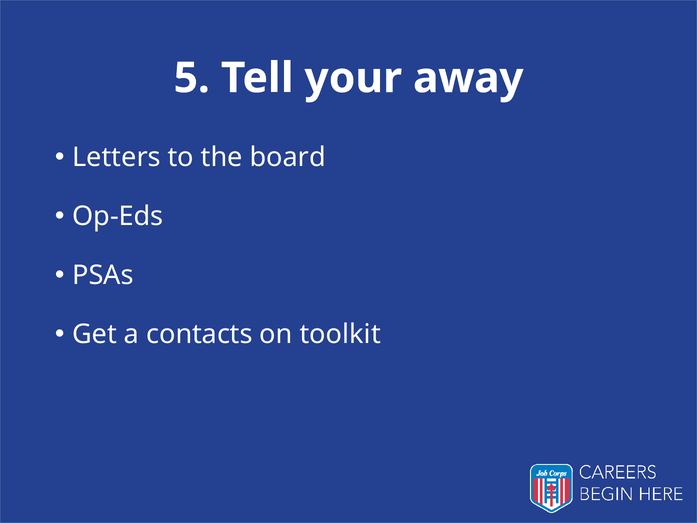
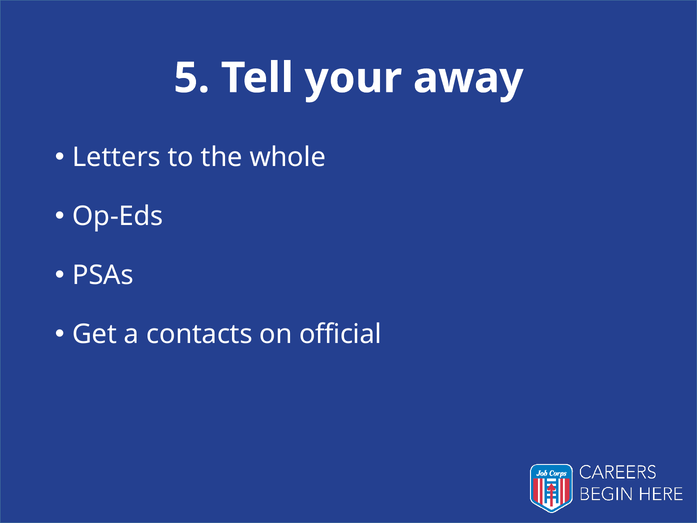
board: board -> whole
toolkit: toolkit -> official
